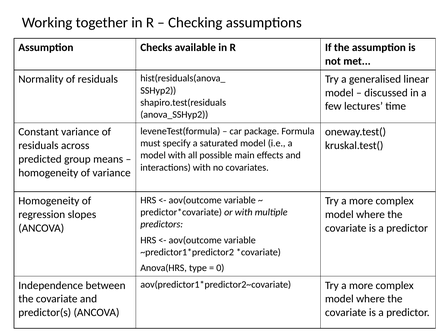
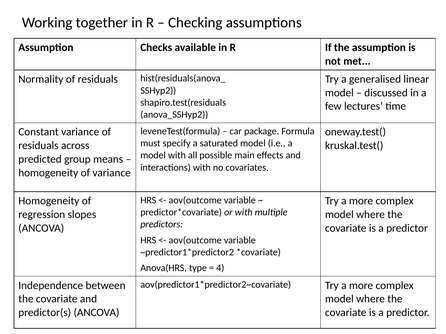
0: 0 -> 4
